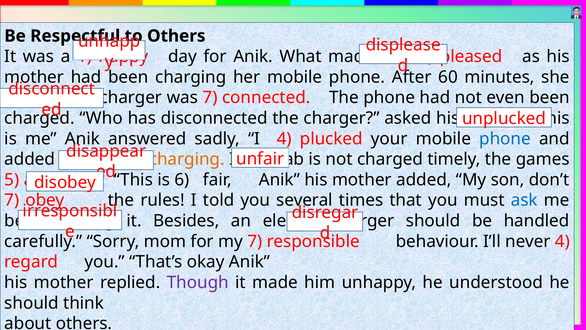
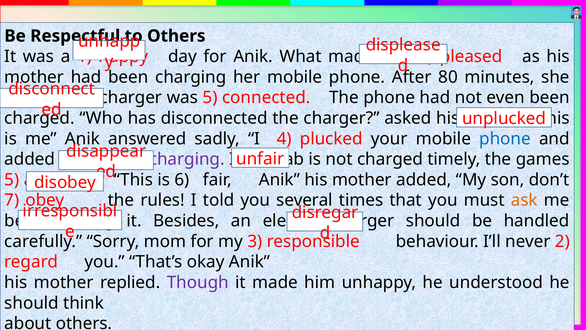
60: 60 -> 80
was 7: 7 -> 5
charging at (187, 159) colour: orange -> purple
ask colour: blue -> orange
my 7: 7 -> 3
never 4: 4 -> 2
